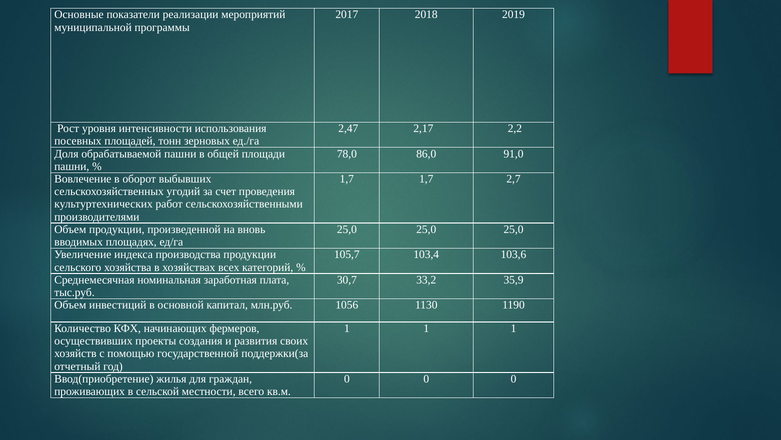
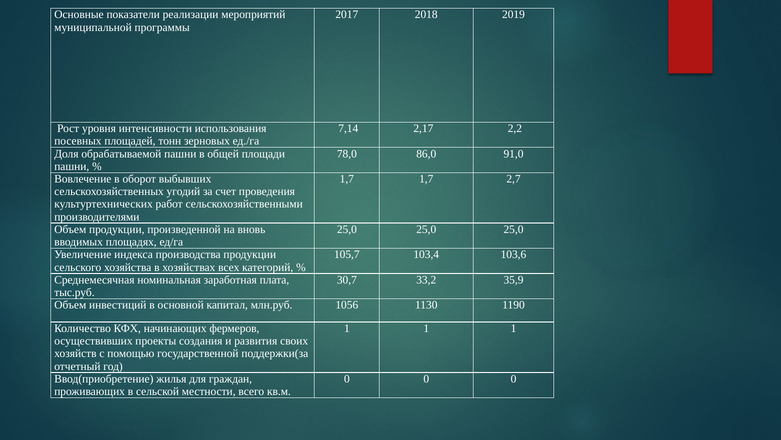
2,47: 2,47 -> 7,14
